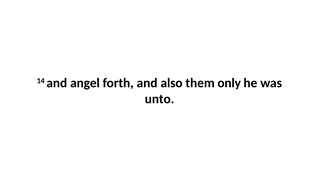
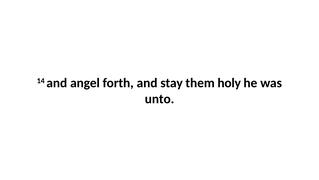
also: also -> stay
only: only -> holy
